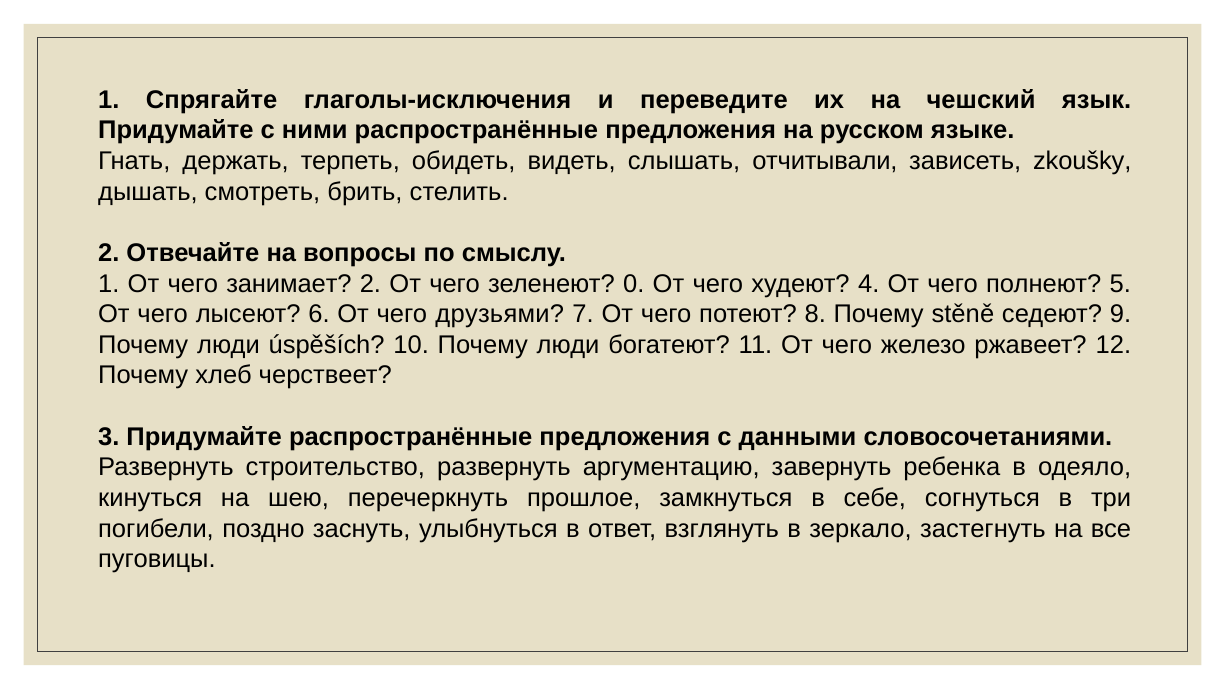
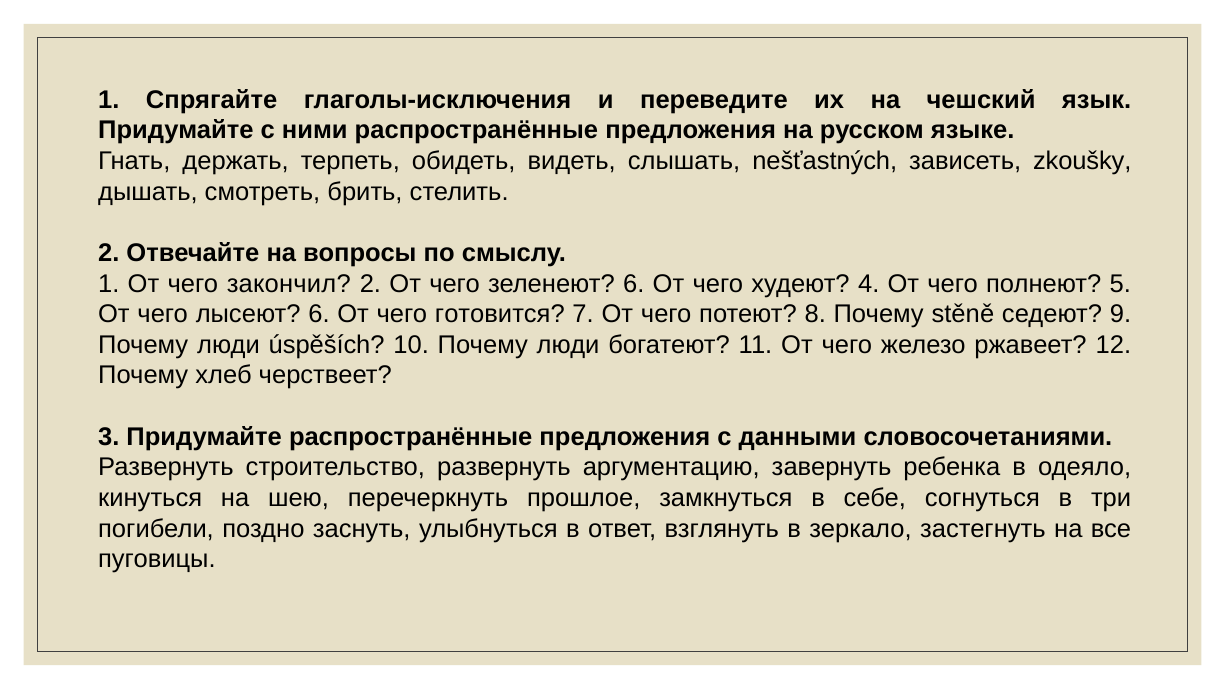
отчитывали: отчитывали -> nešťastných
занимает: занимает -> закончил
зеленеют 0: 0 -> 6
друзьями: друзьями -> готовится
